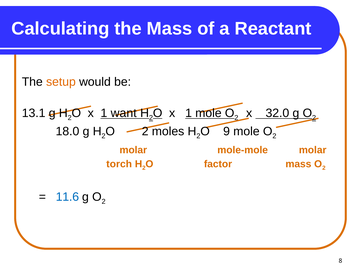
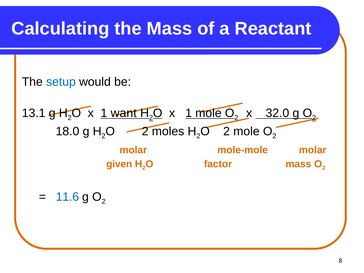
setup colour: orange -> blue
9 at (227, 131): 9 -> 2
torch: torch -> given
